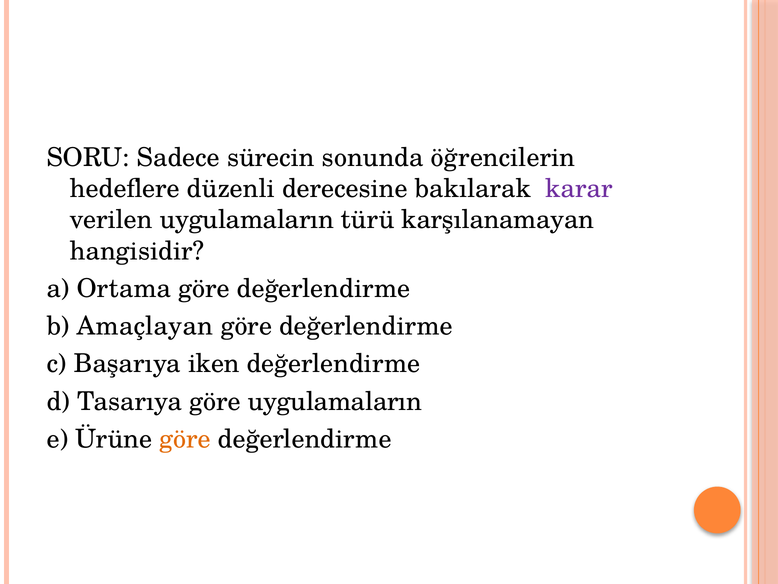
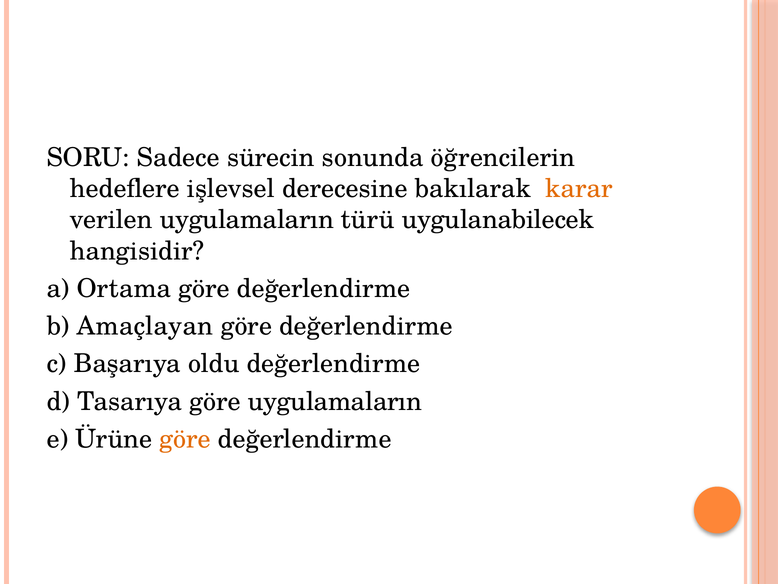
düzenli: düzenli -> işlevsel
karar colour: purple -> orange
karşılanamayan: karşılanamayan -> uygulanabilecek
iken: iken -> oldu
